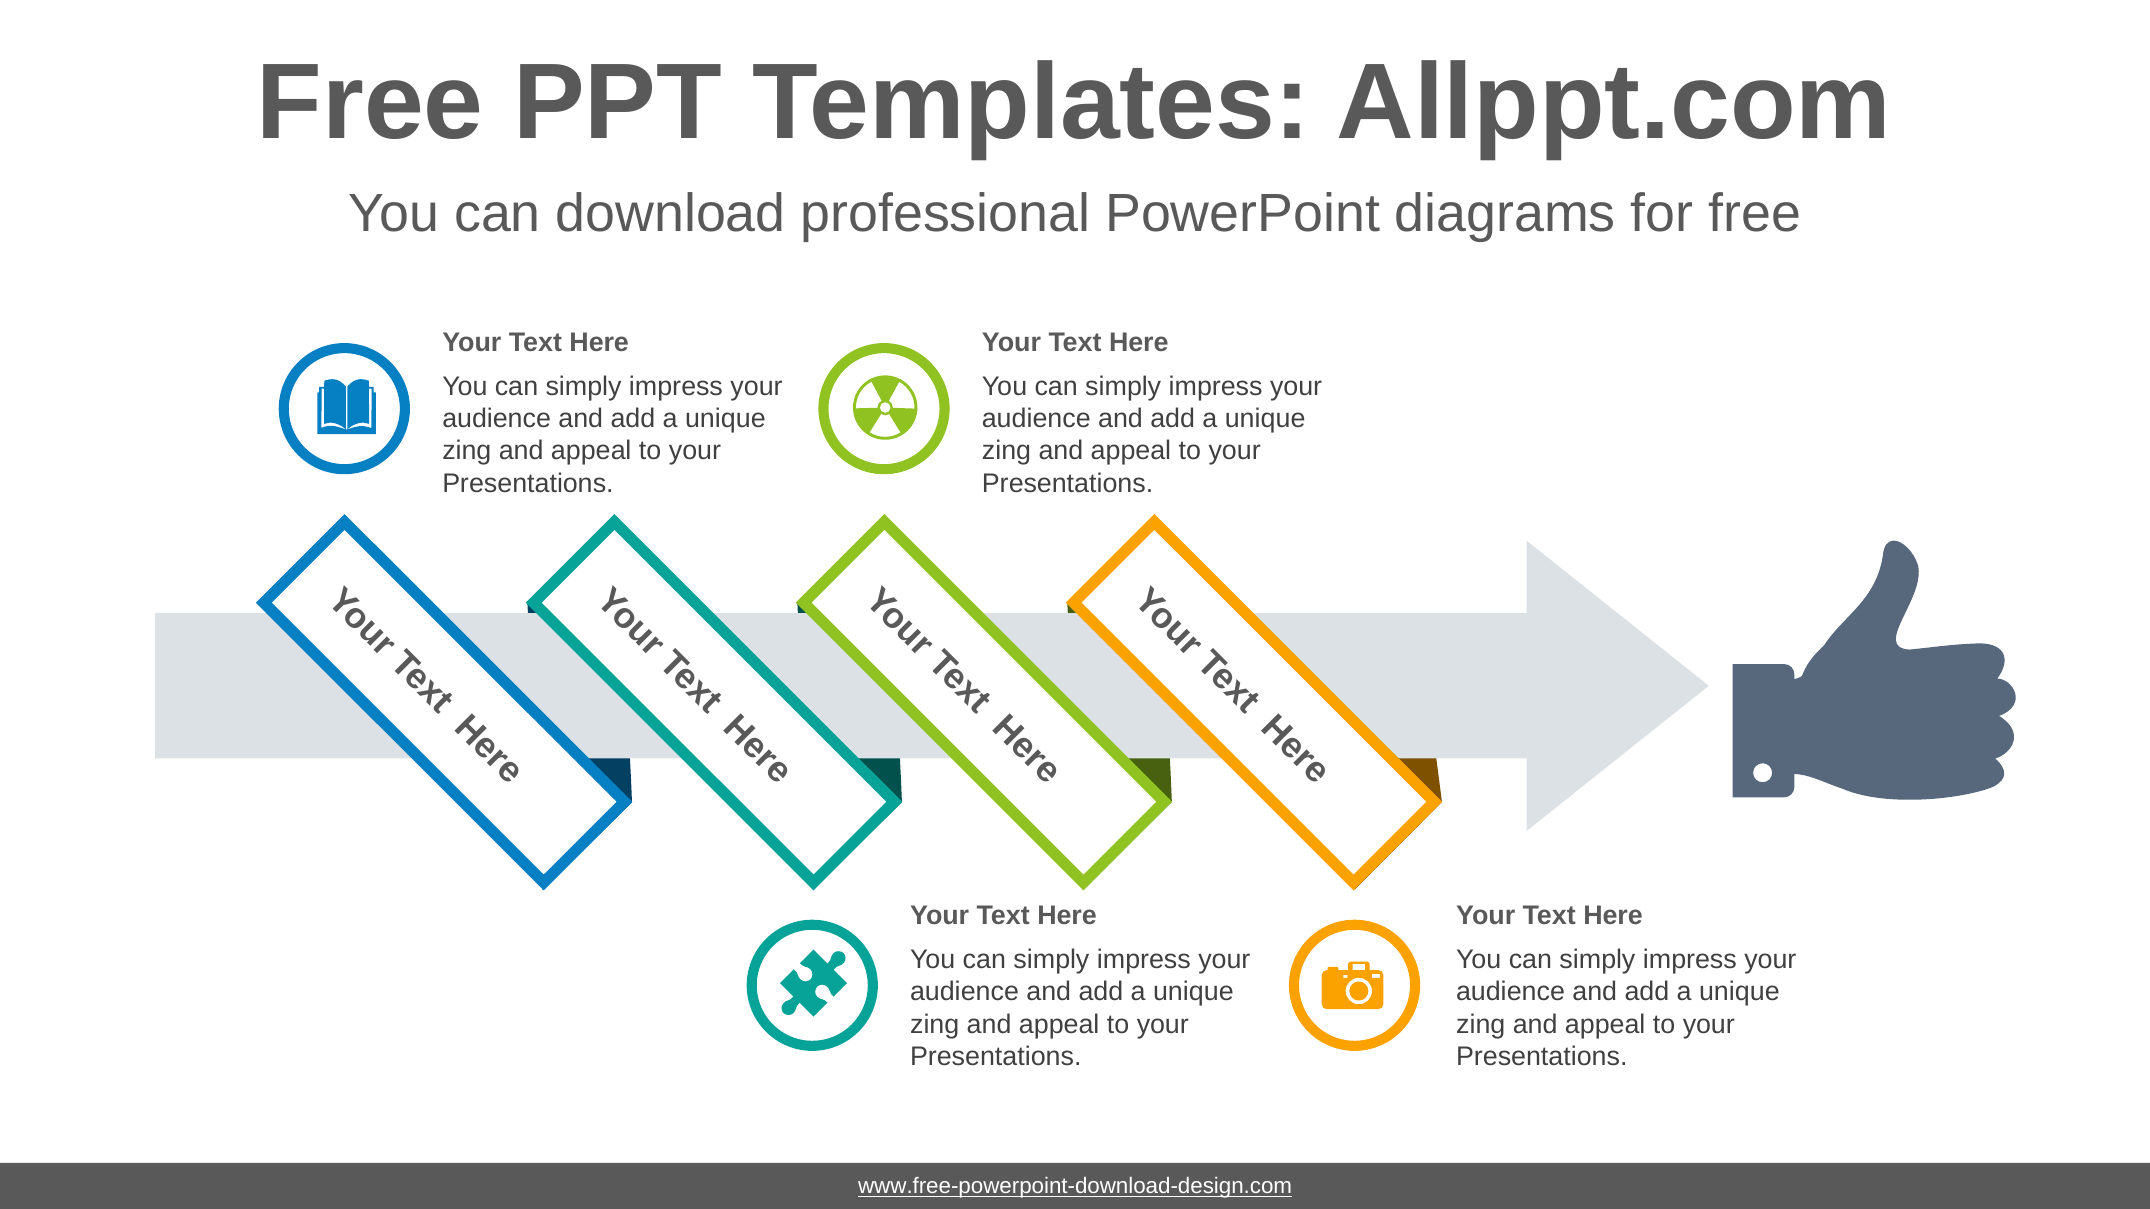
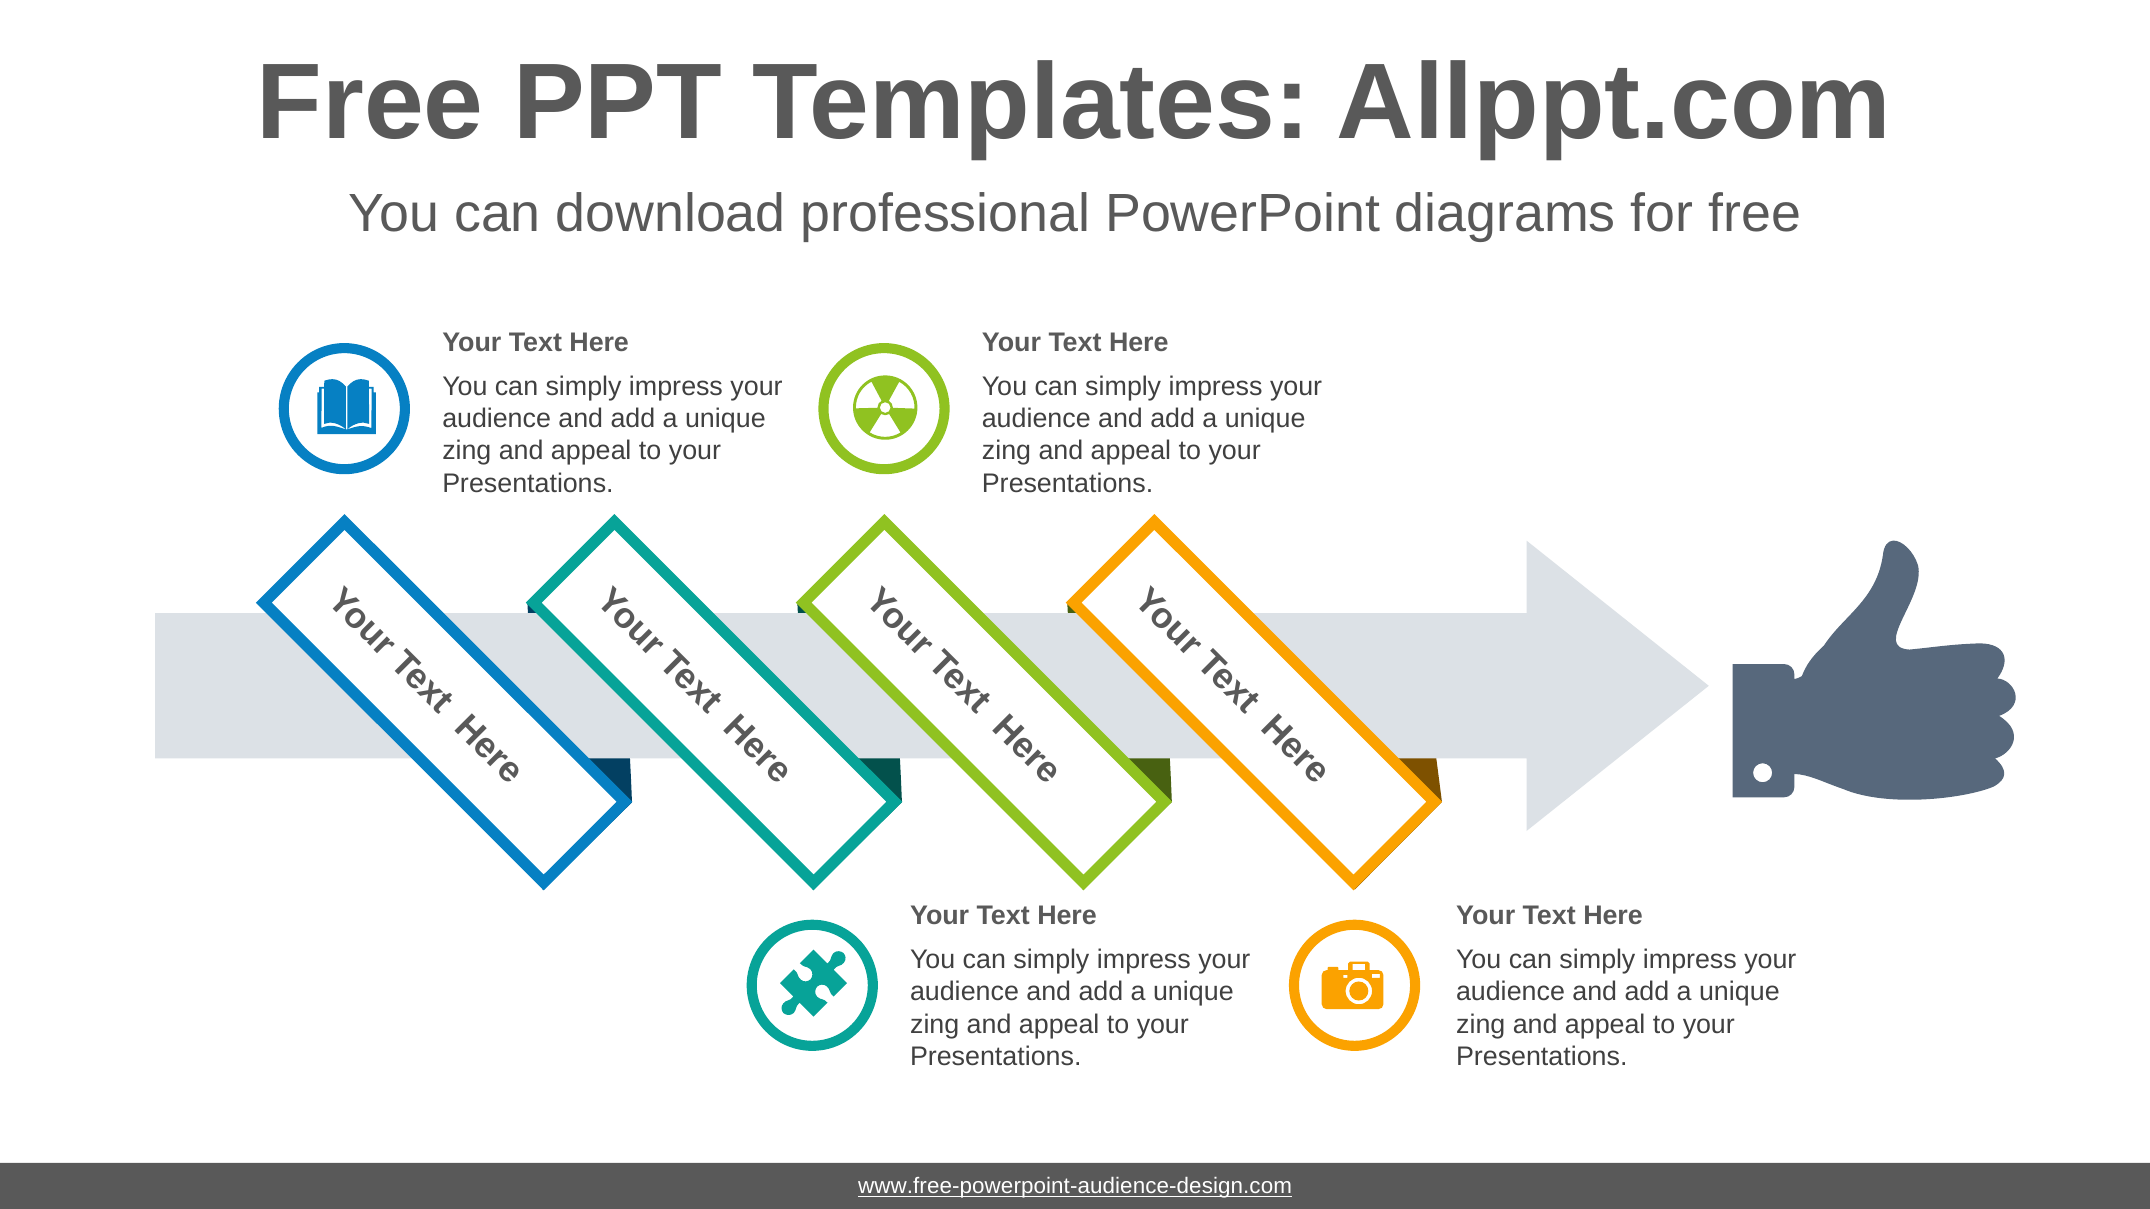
www.free-powerpoint-download-design.com: www.free-powerpoint-download-design.com -> www.free-powerpoint-audience-design.com
